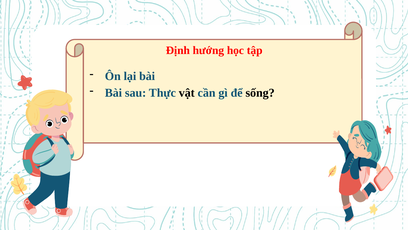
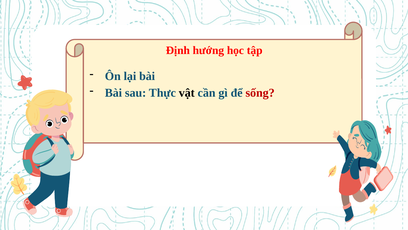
sống colour: black -> red
